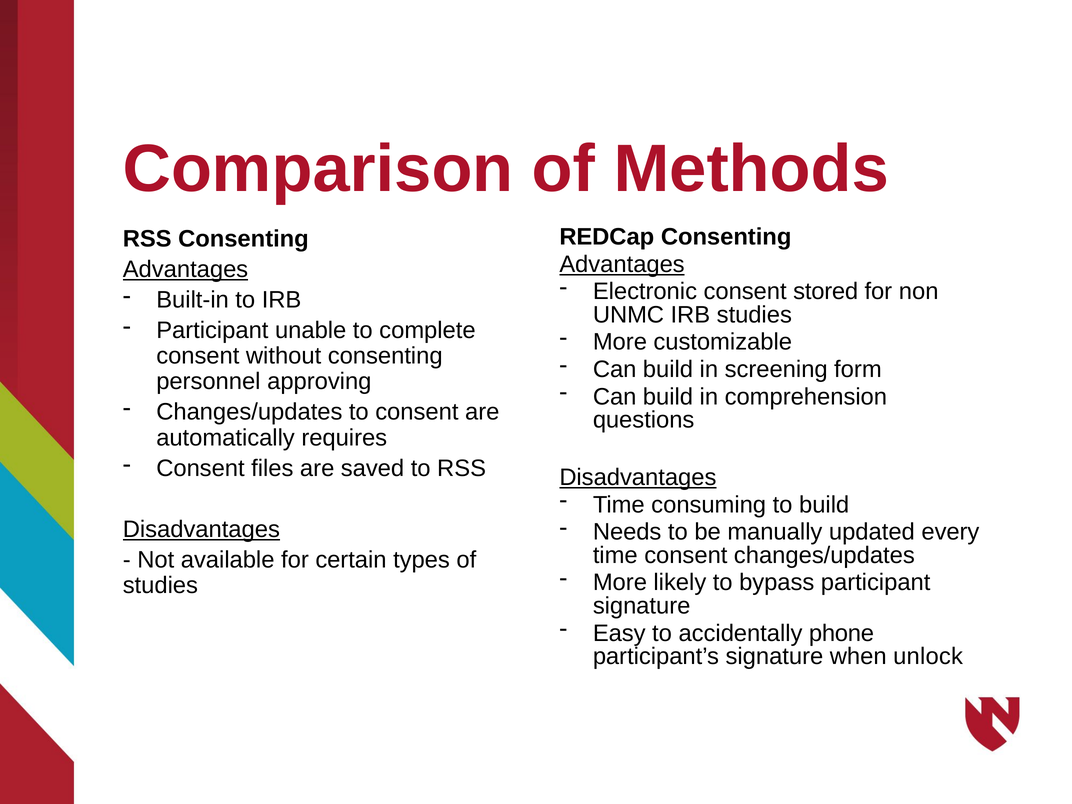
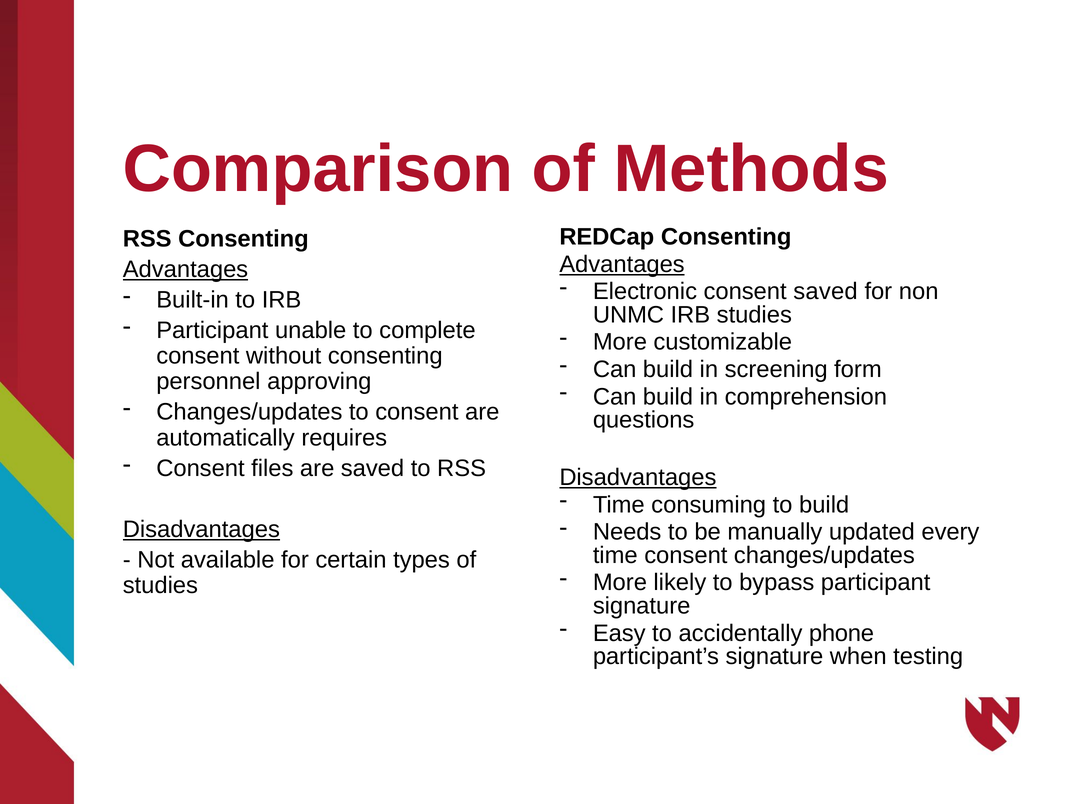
consent stored: stored -> saved
unlock: unlock -> testing
